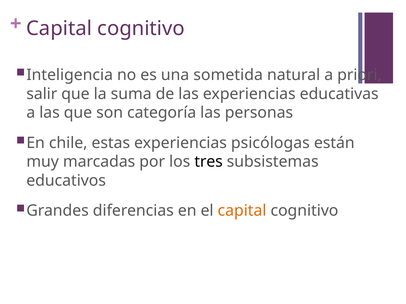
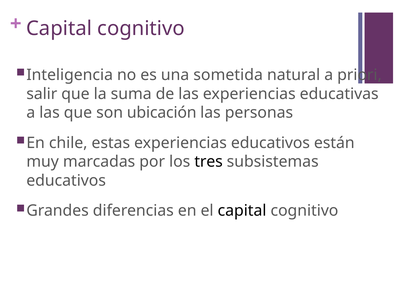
categoría: categoría -> ubicación
experiencias psicólogas: psicólogas -> educativos
capital at (242, 211) colour: orange -> black
